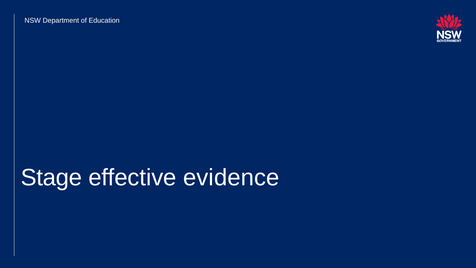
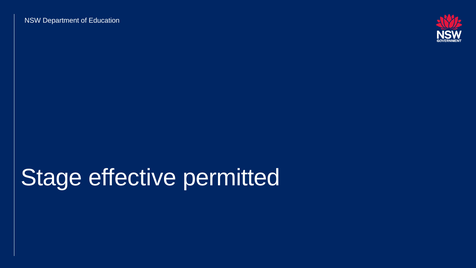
evidence: evidence -> permitted
